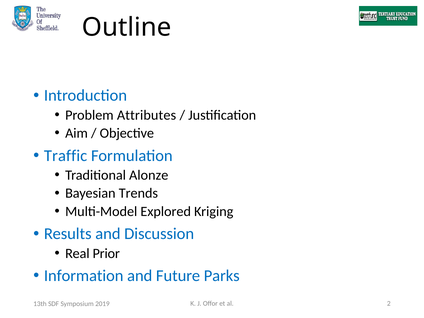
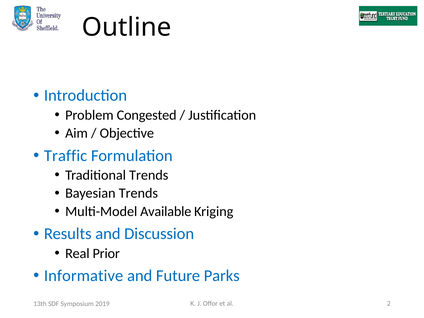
Attributes: Attributes -> Congested
Traditional Alonze: Alonze -> Trends
Explored: Explored -> Available
Information: Information -> Informative
